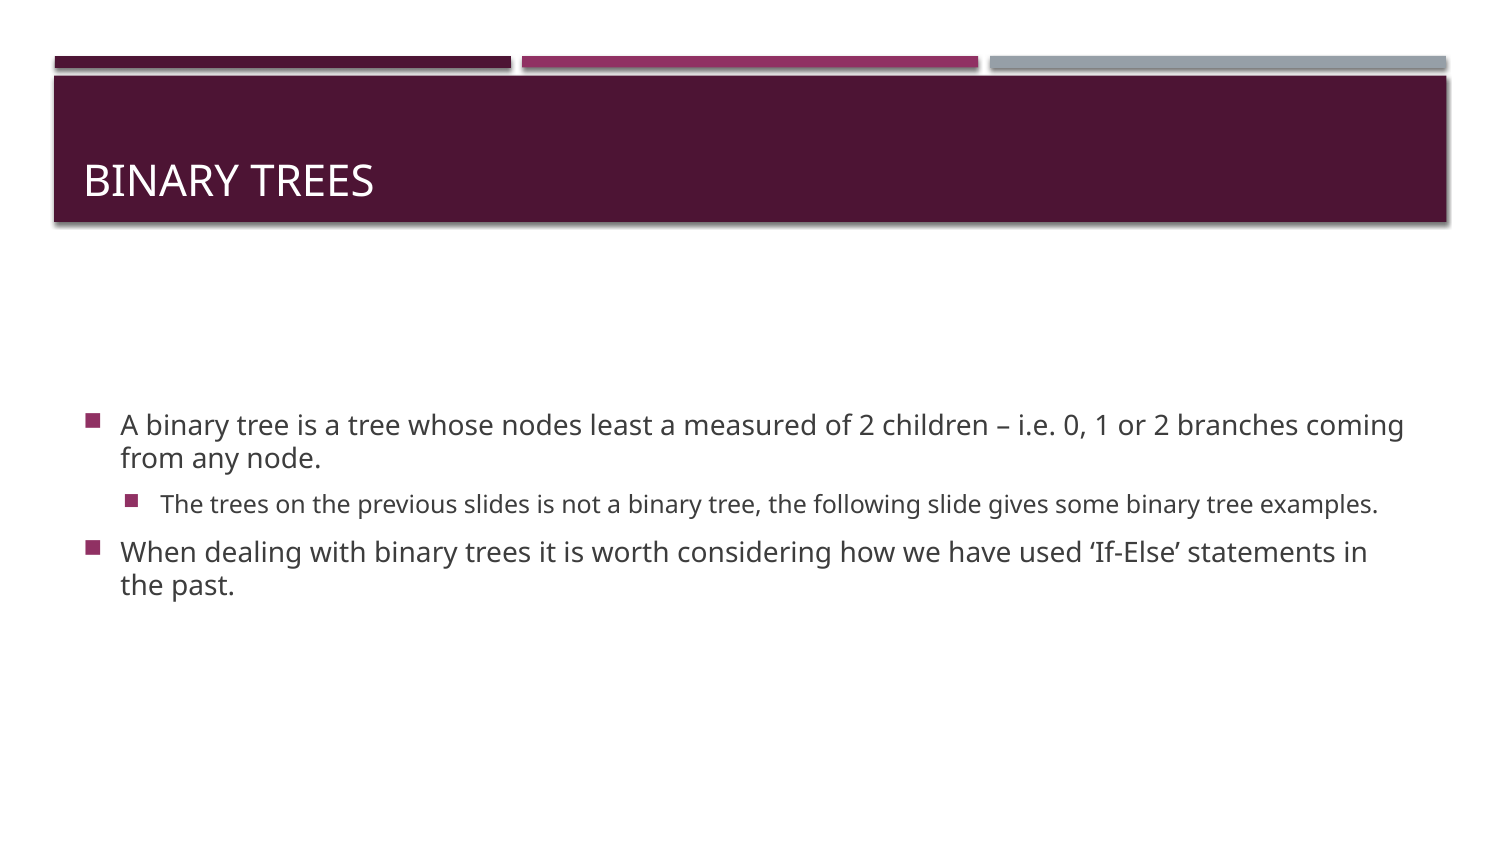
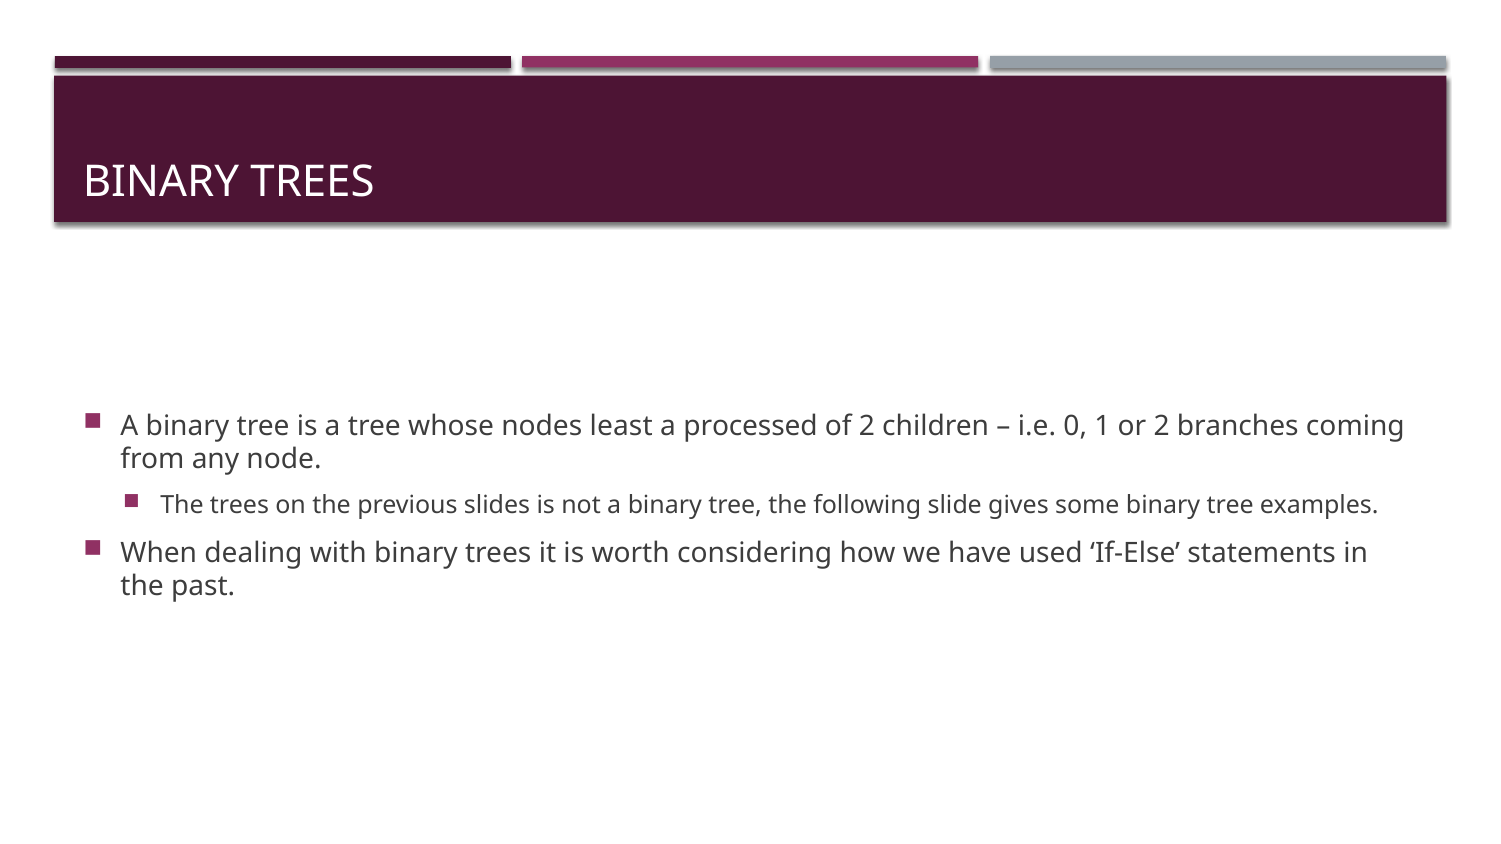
measured: measured -> processed
